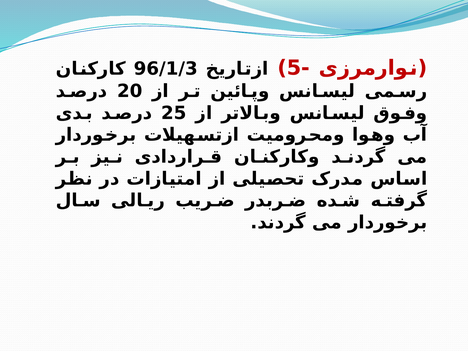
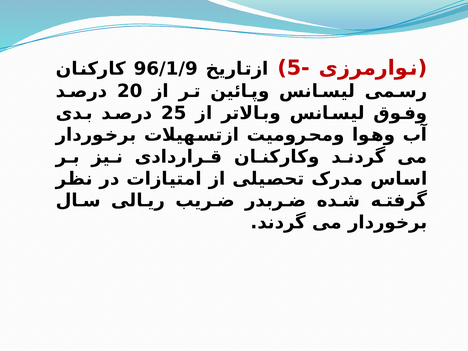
96/1/3: 96/1/3 -> 96/1/9
